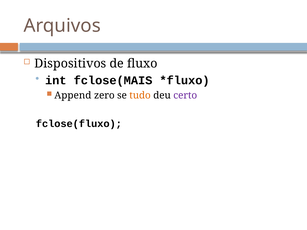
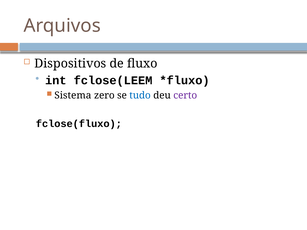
fclose(MAIS: fclose(MAIS -> fclose(LEEM
Append: Append -> Sistema
tudo colour: orange -> blue
